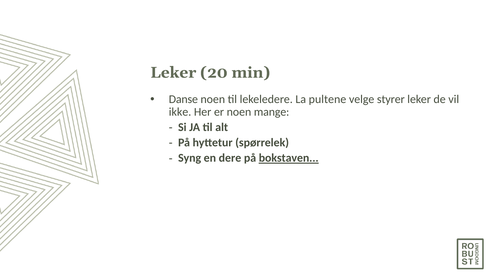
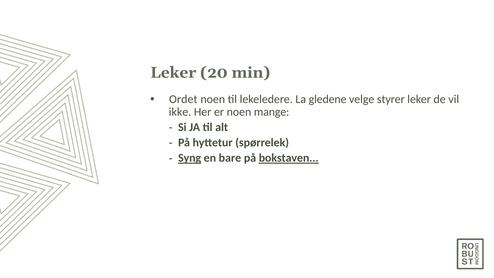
Danse: Danse -> Ordet
pultene: pultene -> gledene
Syng underline: none -> present
dere: dere -> bare
